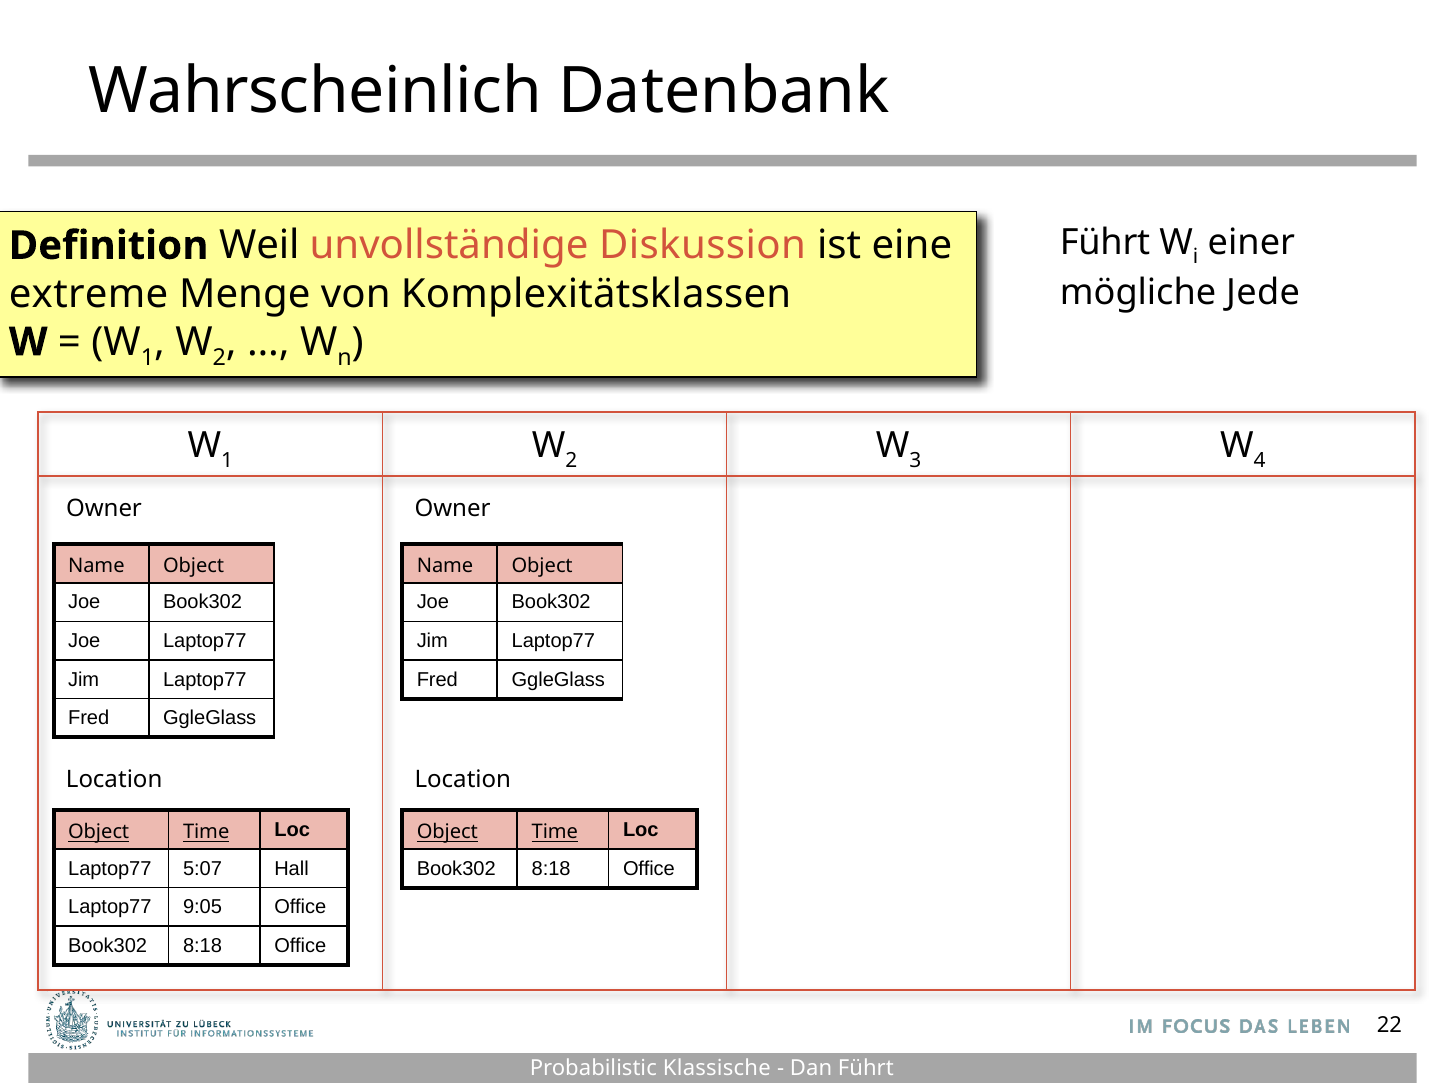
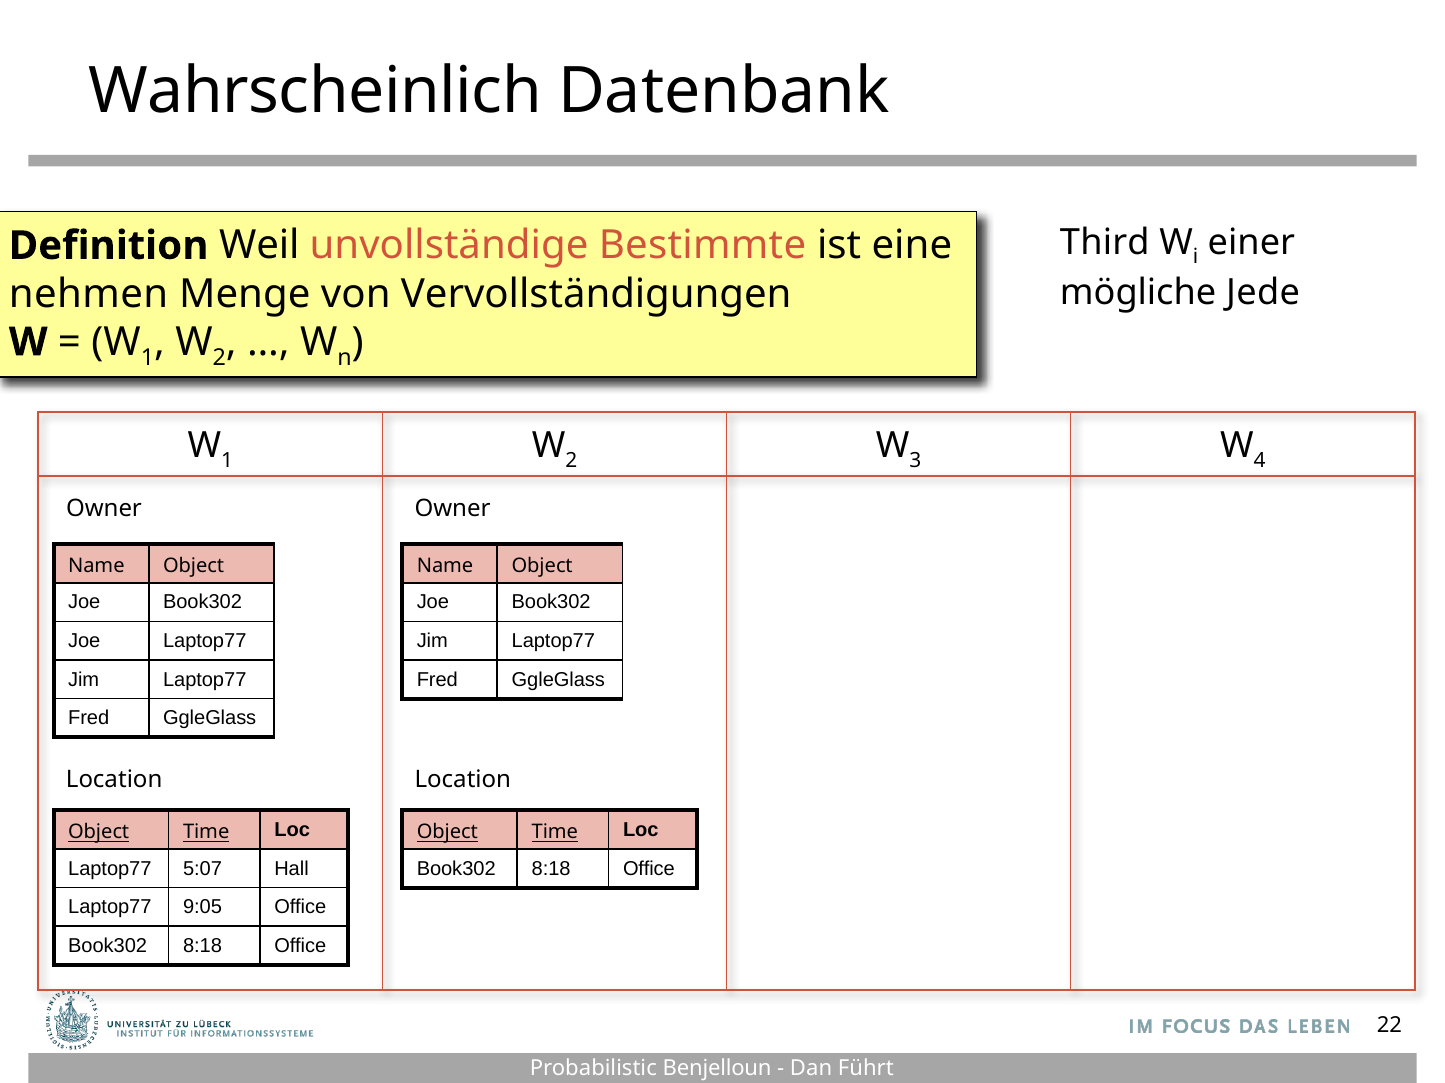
Führt at (1105, 243): Führt -> Third
Diskussion: Diskussion -> Bestimmte
extreme: extreme -> nehmen
Komplexitätsklassen: Komplexitätsklassen -> Vervollständigungen
Klassische: Klassische -> Benjelloun
